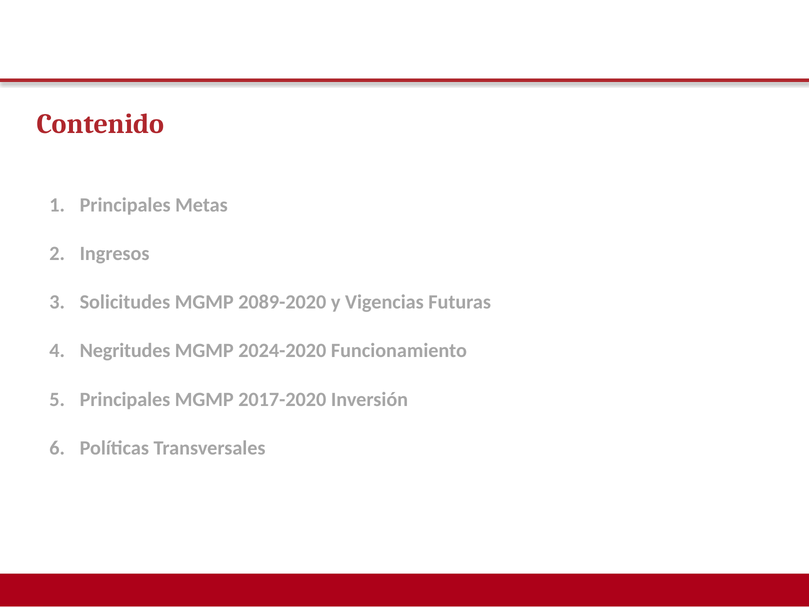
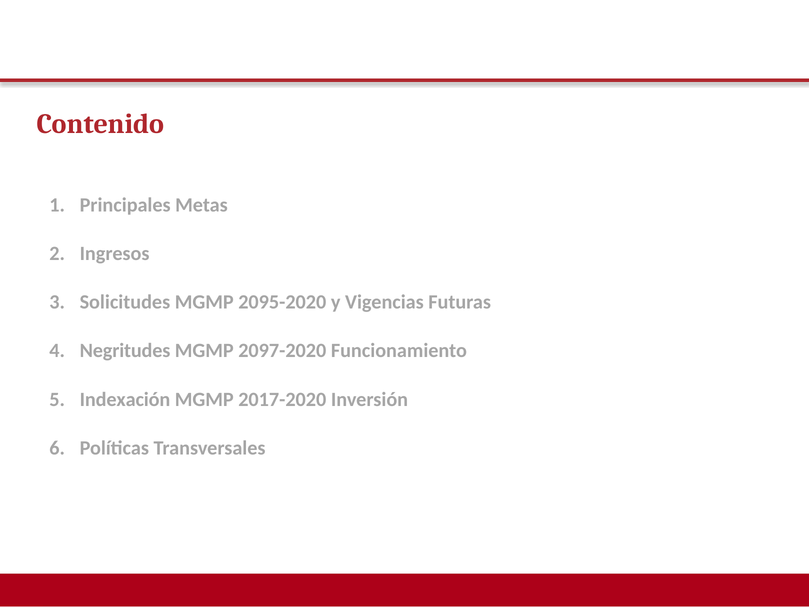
2089-2020: 2089-2020 -> 2095-2020
2024-2020: 2024-2020 -> 2097-2020
Principales at (125, 399): Principales -> Indexación
